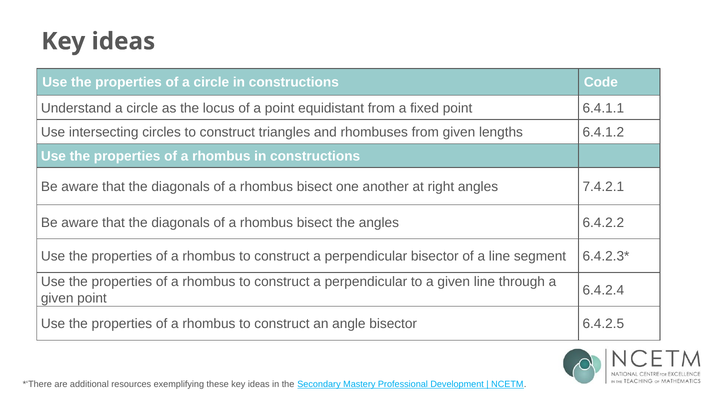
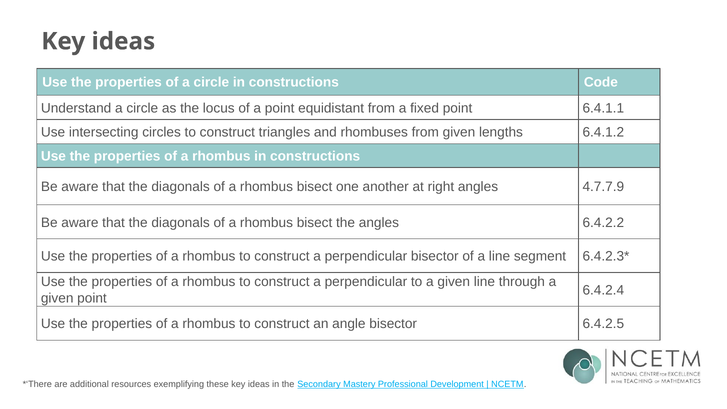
7.4.2.1: 7.4.2.1 -> 4.7.7.9
